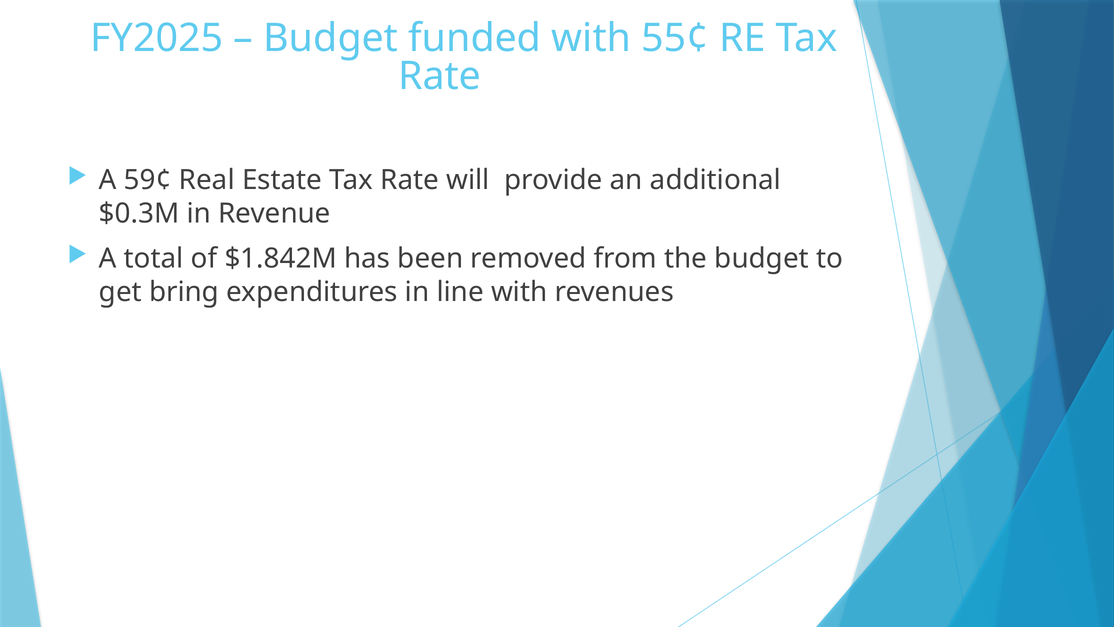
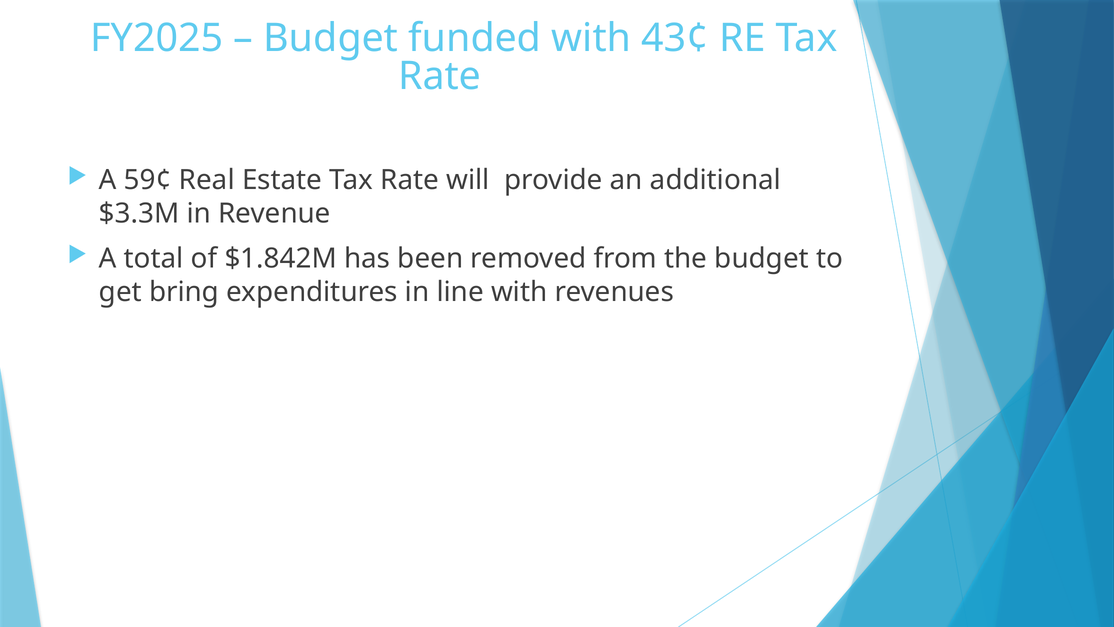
55¢: 55¢ -> 43¢
$0.3M: $0.3M -> $3.3M
